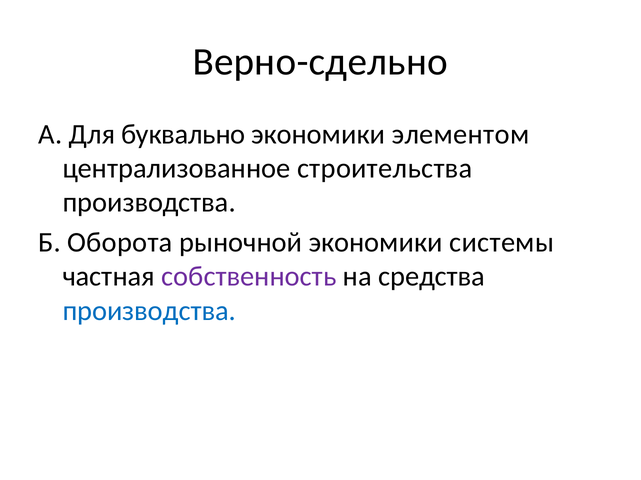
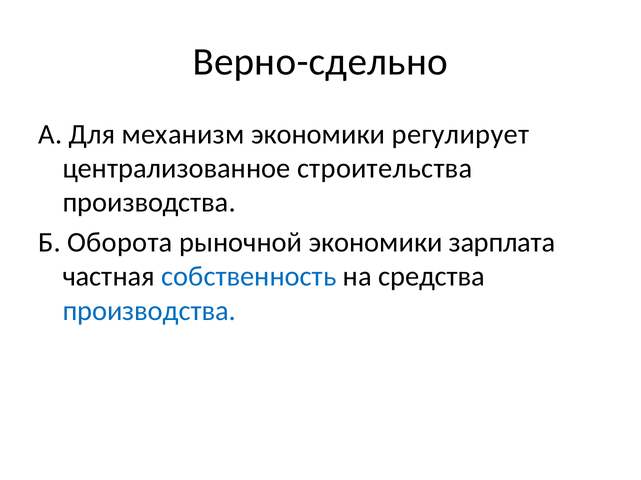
буквально: буквально -> механизм
элементом: элементом -> регулирует
системы: системы -> зарплата
собственность colour: purple -> blue
